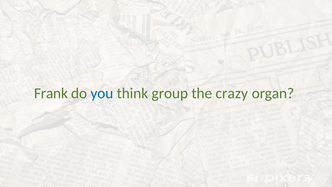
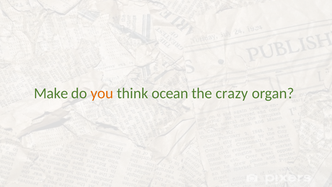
Frank: Frank -> Make
you colour: blue -> orange
group: group -> ocean
